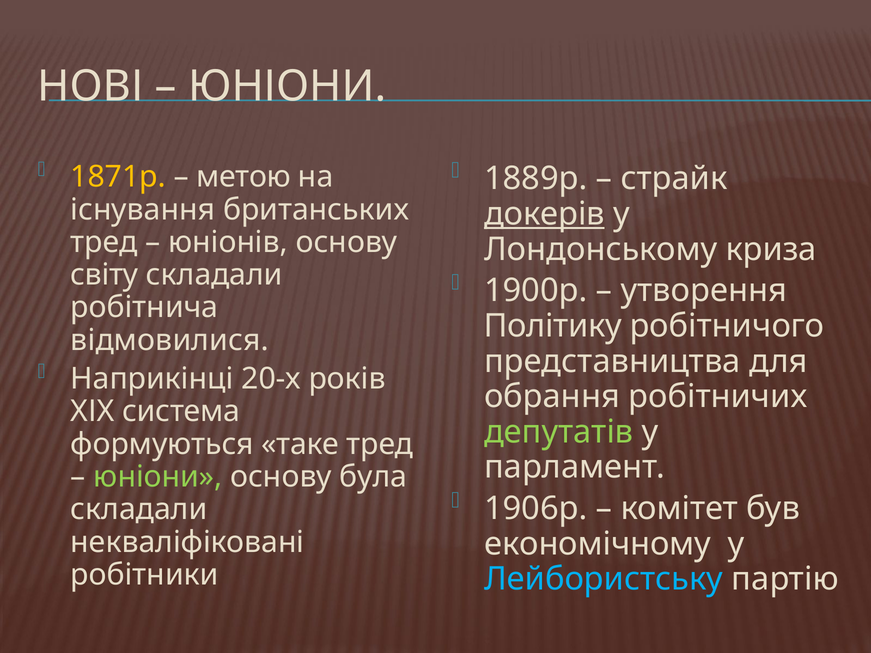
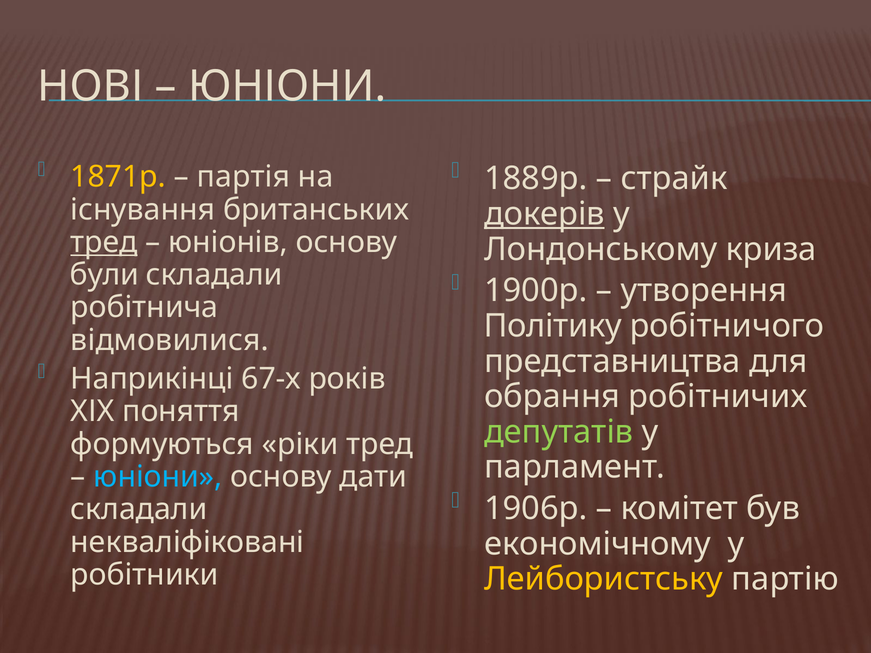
метою: метою -> партія
тред at (104, 242) underline: none -> present
світу: світу -> були
20-х: 20-х -> 67-х
система: система -> поняття
таке: таке -> ріки
юніони at (158, 477) colour: light green -> light blue
була: була -> дати
Лейбористську colour: light blue -> yellow
